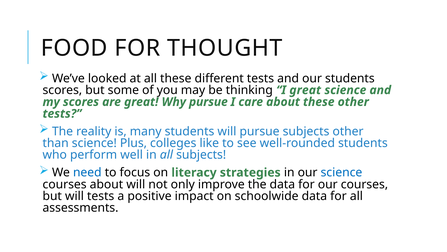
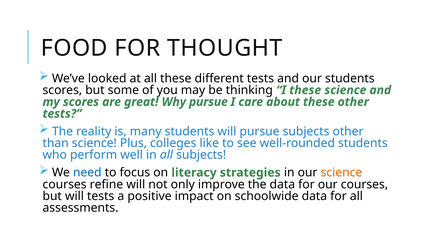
I great: great -> these
science at (341, 172) colour: blue -> orange
courses about: about -> refine
